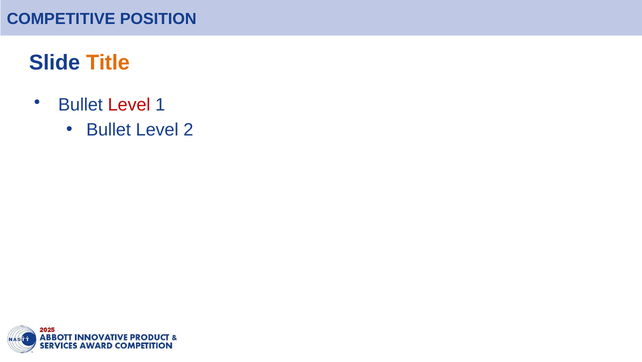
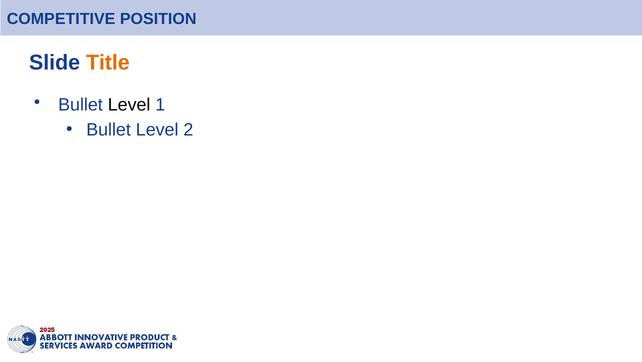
Level at (129, 105) colour: red -> black
